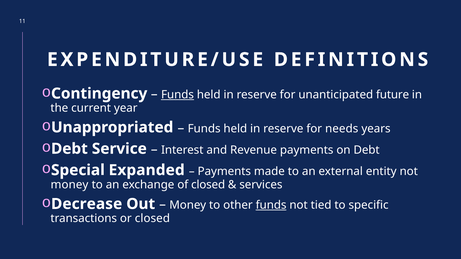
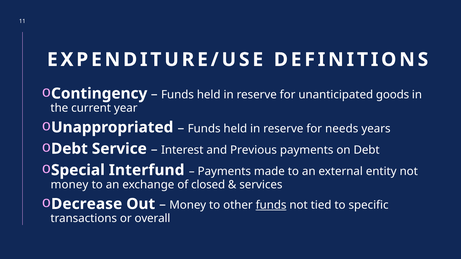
Funds at (177, 95) underline: present -> none
future: future -> goods
Revenue: Revenue -> Previous
Expanded: Expanded -> Interfund
or closed: closed -> overall
